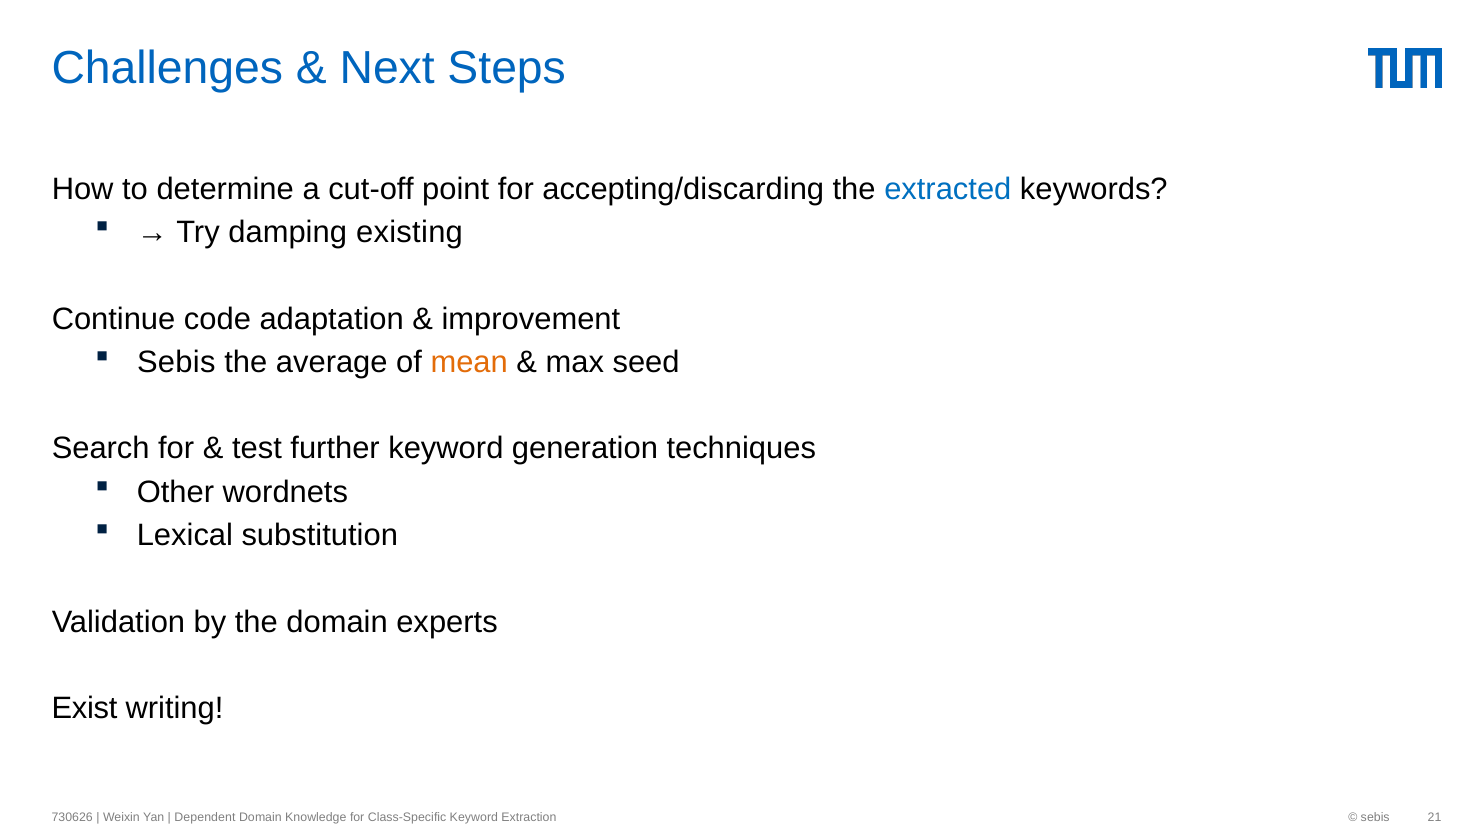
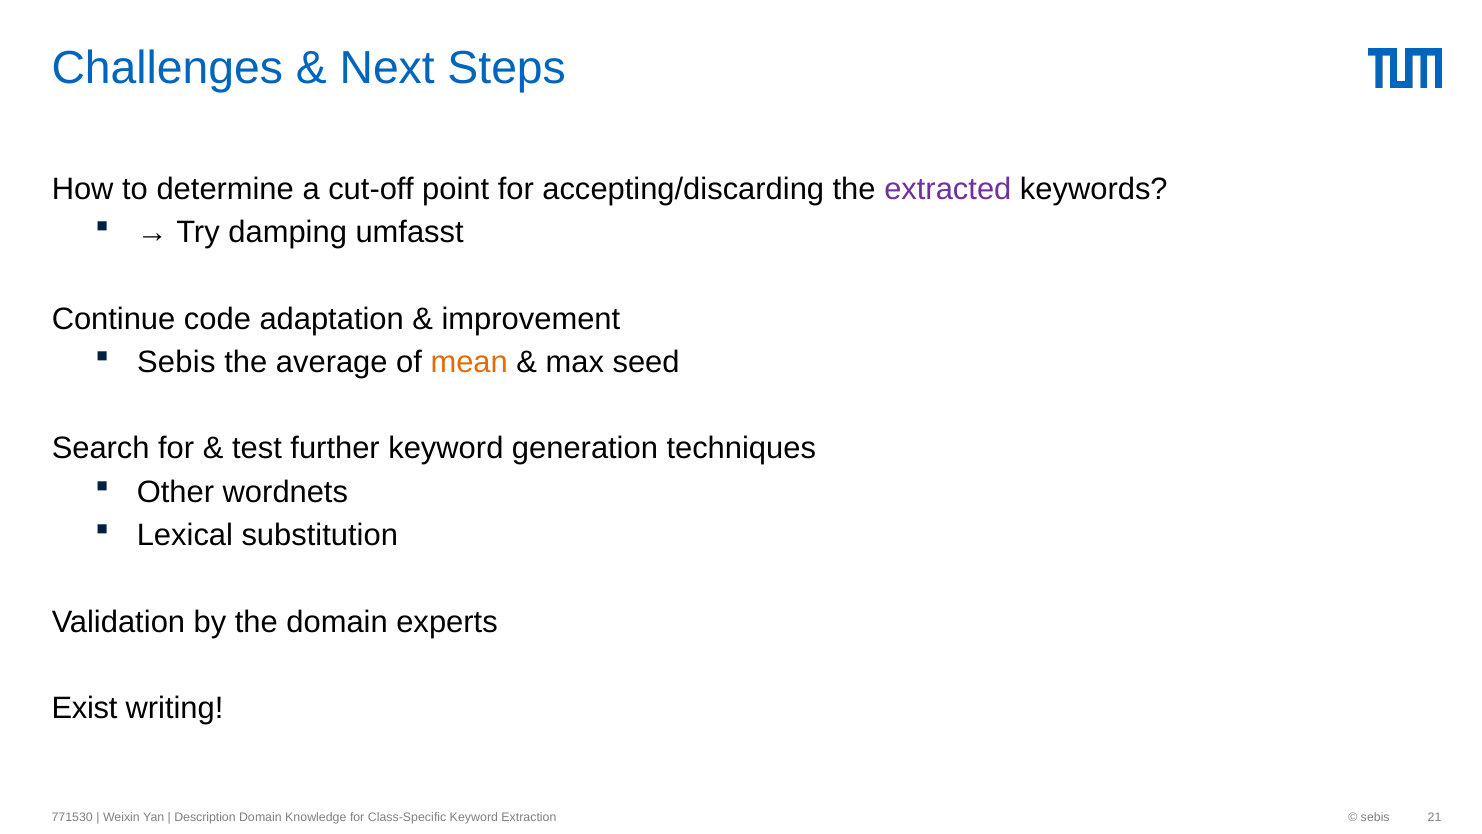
extracted colour: blue -> purple
existing: existing -> umfasst
730626: 730626 -> 771530
Dependent: Dependent -> Description
